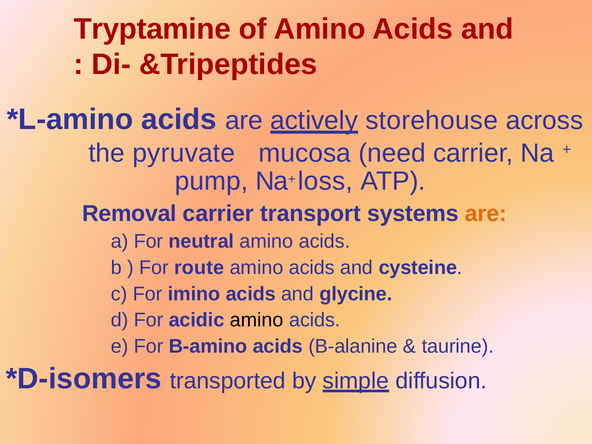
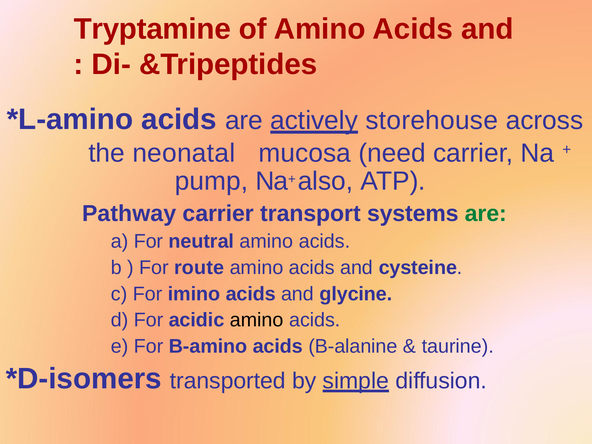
pyruvate: pyruvate -> neonatal
loss: loss -> also
Removal: Removal -> Pathway
are at (486, 214) colour: orange -> green
